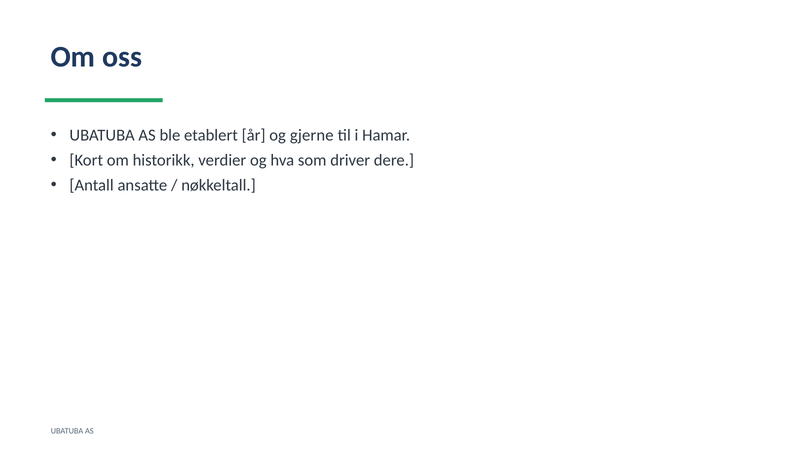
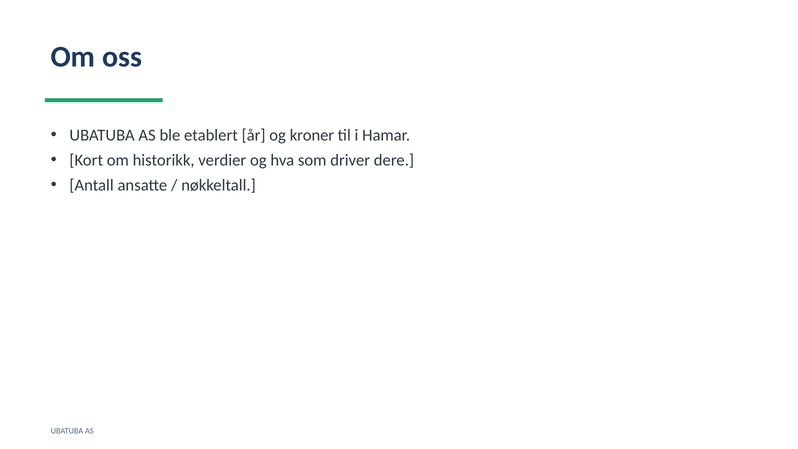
gjerne: gjerne -> kroner
